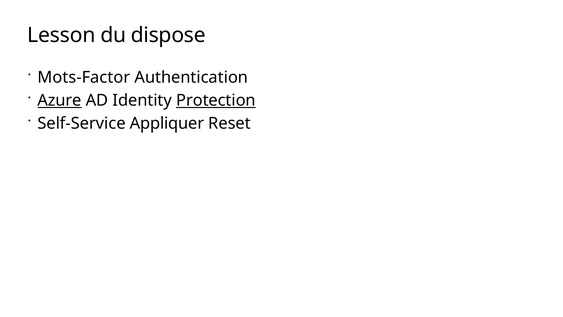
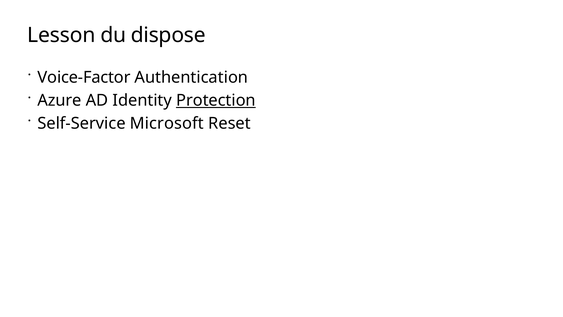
Mots-Factor: Mots-Factor -> Voice-Factor
Azure underline: present -> none
Appliquer: Appliquer -> Microsoft
